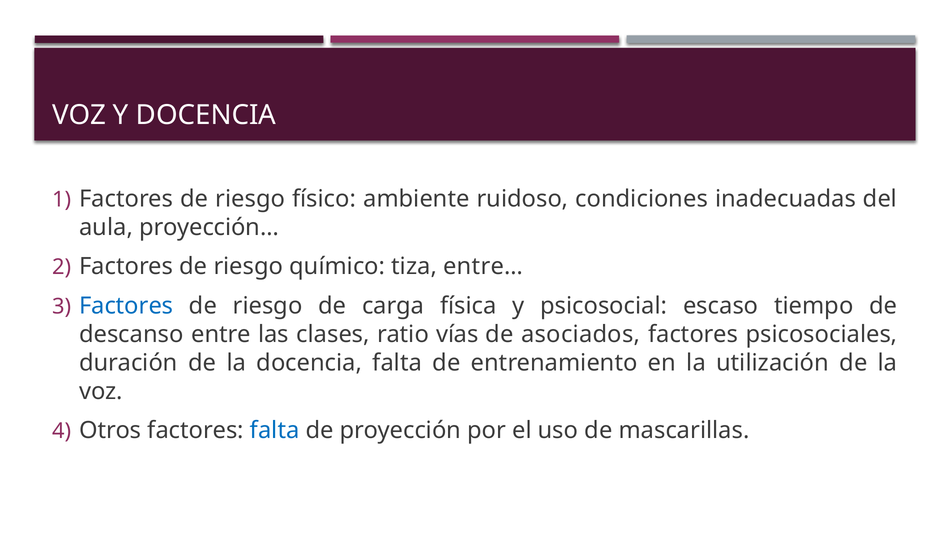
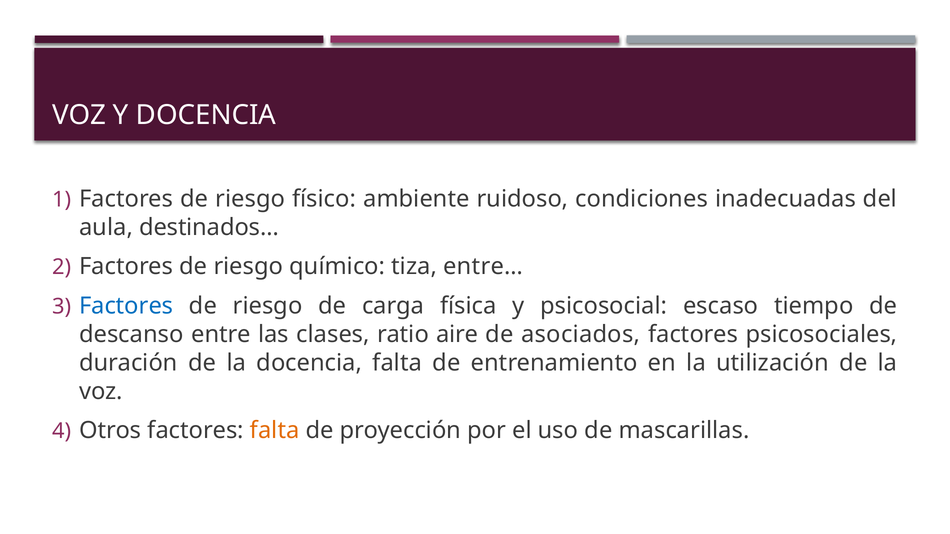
proyección…: proyección… -> destinados…
vías: vías -> aire
falta at (275, 431) colour: blue -> orange
